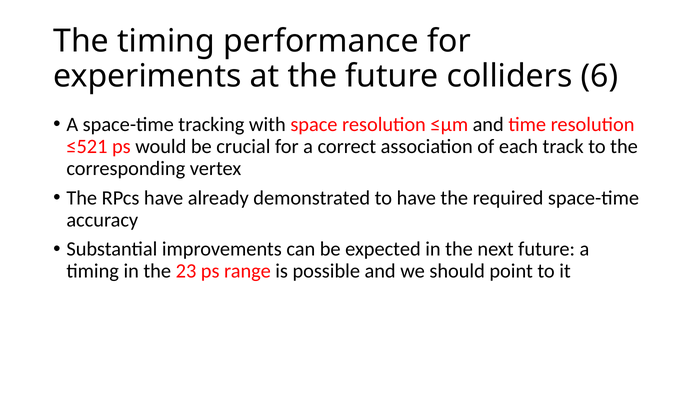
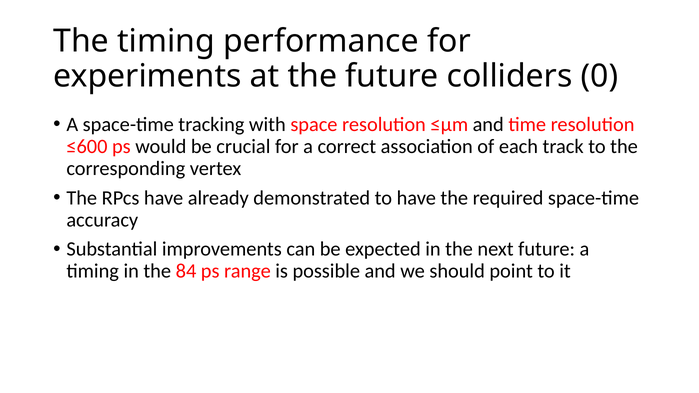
6: 6 -> 0
≤521: ≤521 -> ≤600
23: 23 -> 84
